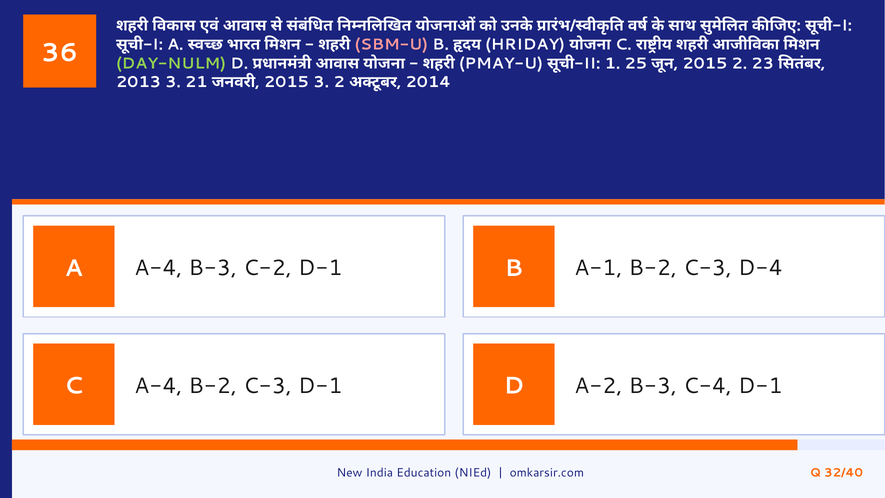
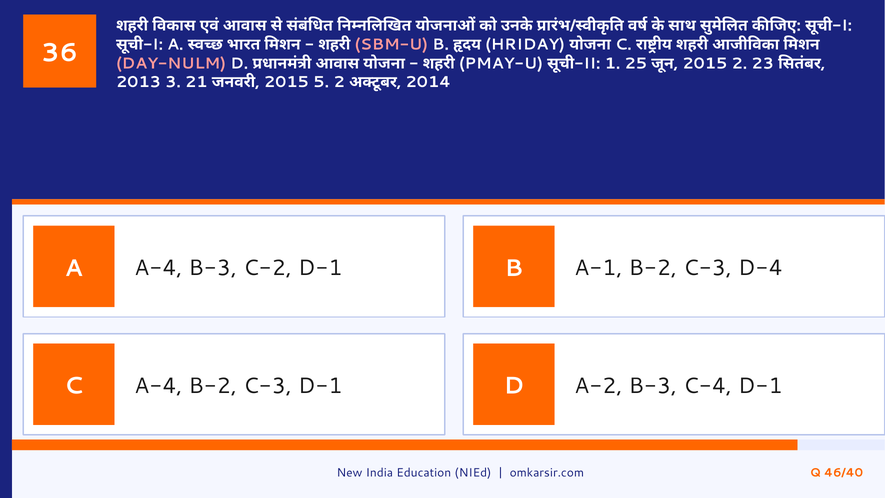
DAY-NULM colour: light green -> pink
2015 3: 3 -> 5
32/40: 32/40 -> 46/40
